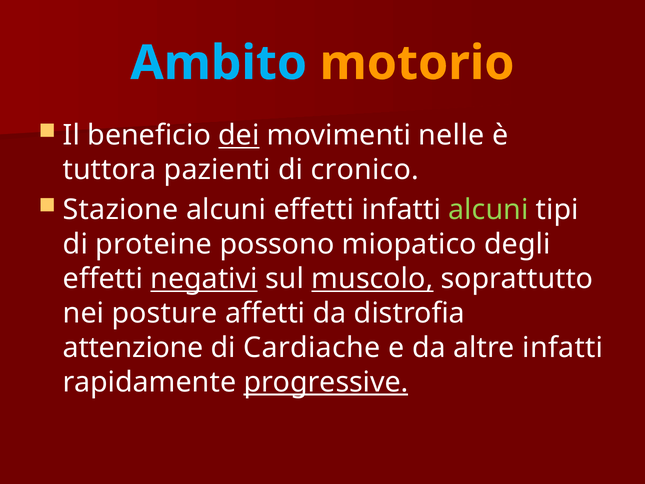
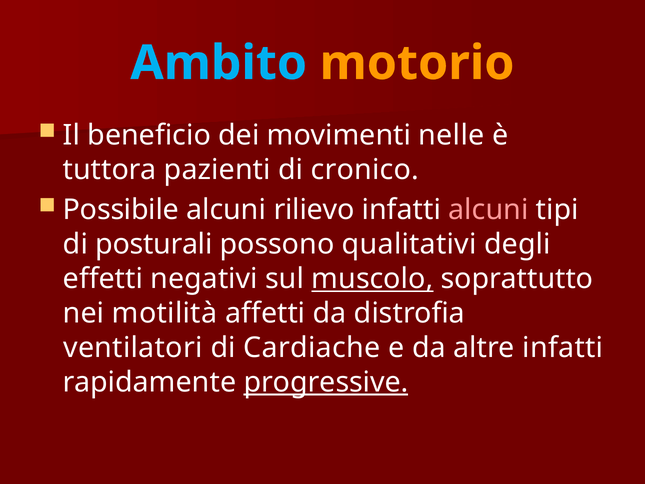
dei underline: present -> none
Stazione: Stazione -> Possibile
alcuni effetti: effetti -> rilievo
alcuni at (488, 210) colour: light green -> pink
proteine: proteine -> posturali
miopatico: miopatico -> qualitativi
negativi underline: present -> none
posture: posture -> motilità
attenzione: attenzione -> ventilatori
